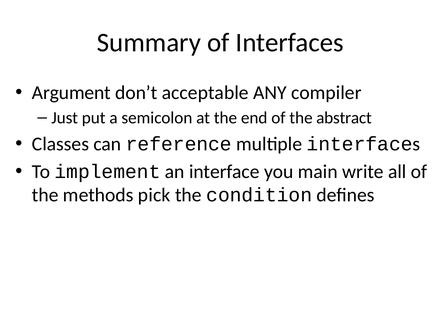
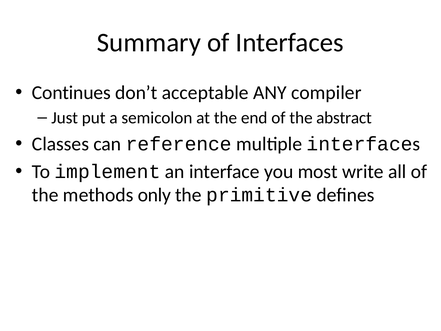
Argument: Argument -> Continues
main: main -> most
pick: pick -> only
condition: condition -> primitive
